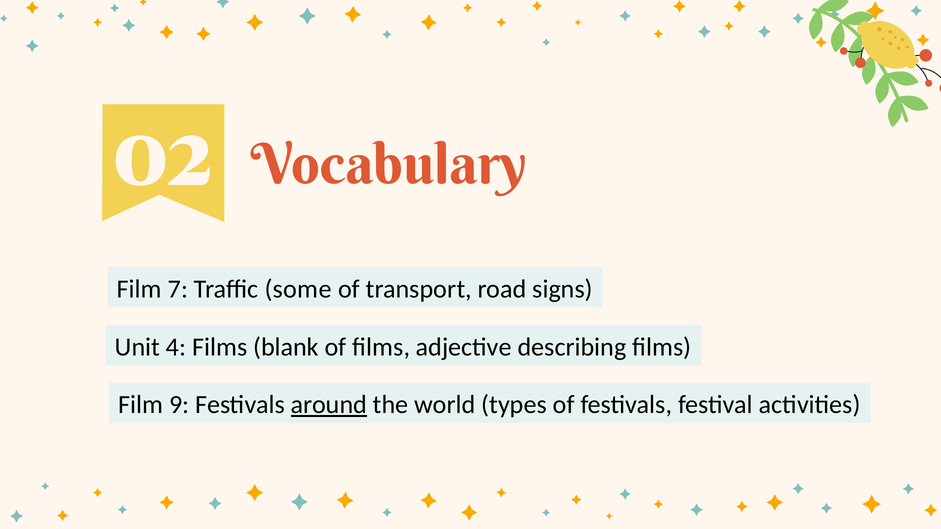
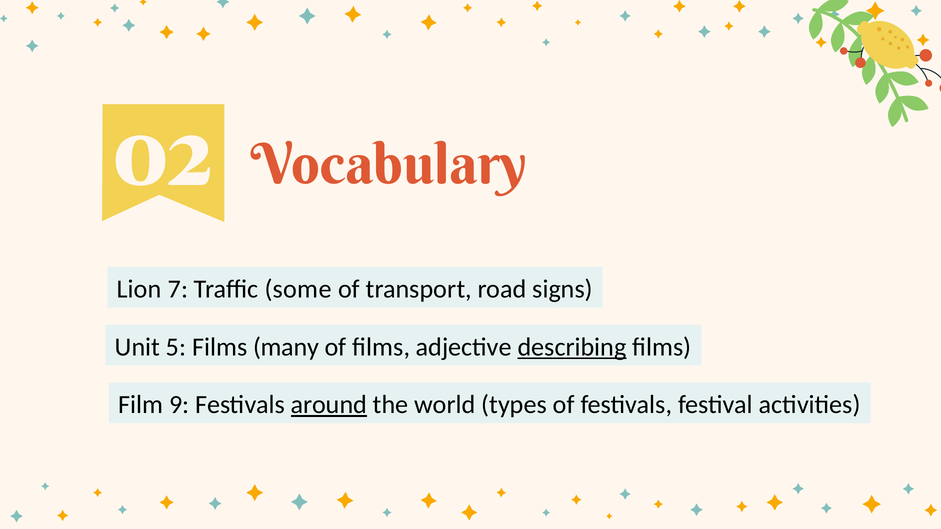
Film at (139, 289): Film -> Lion
4: 4 -> 5
blank: blank -> many
describing underline: none -> present
